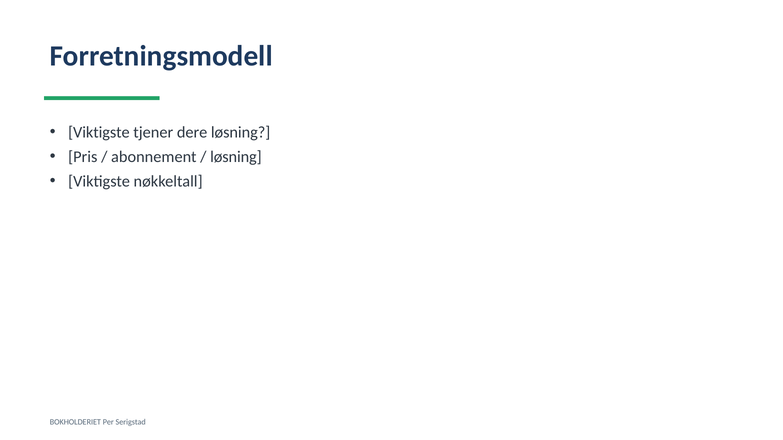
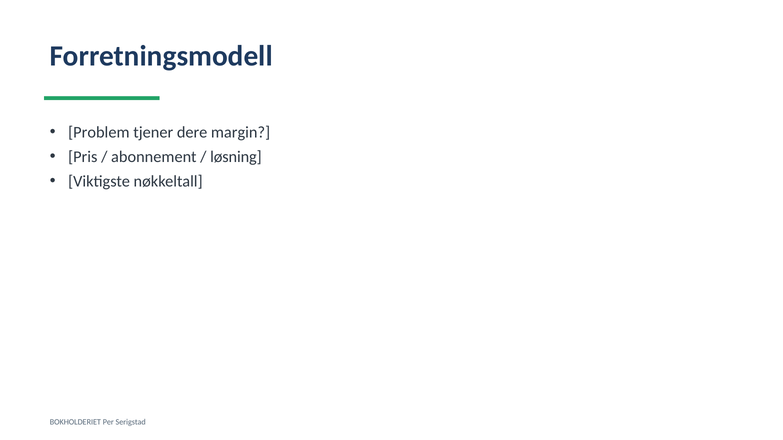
Viktigste at (99, 133): Viktigste -> Problem
dere løsning: løsning -> margin
